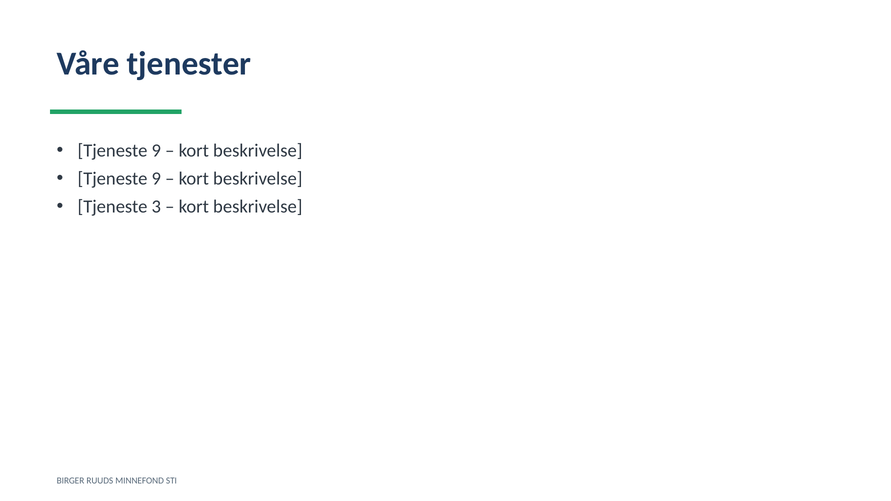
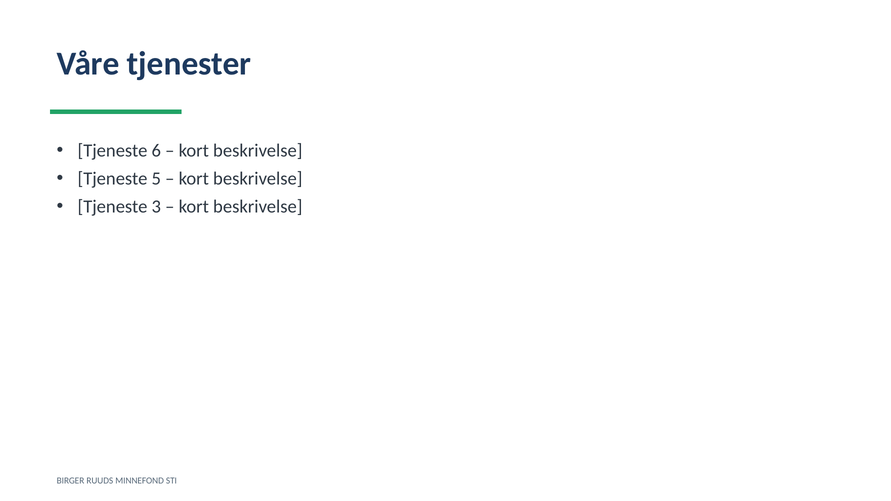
9 at (156, 151): 9 -> 6
9 at (156, 179): 9 -> 5
